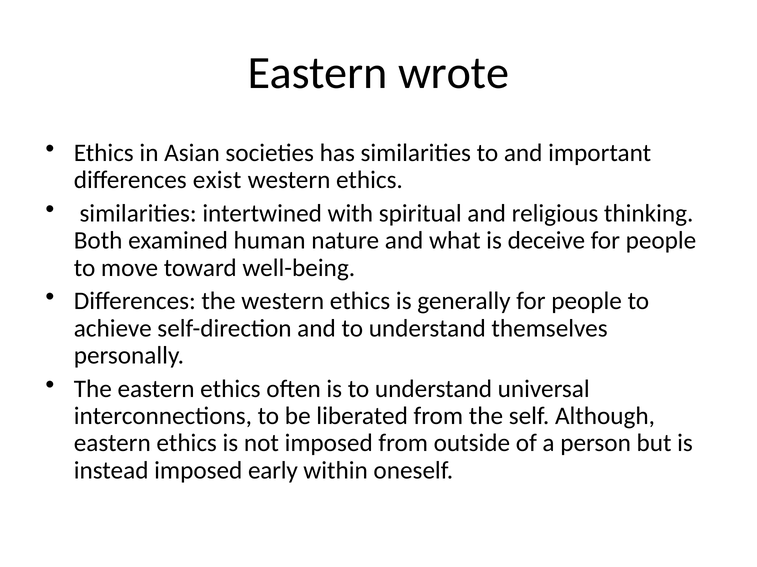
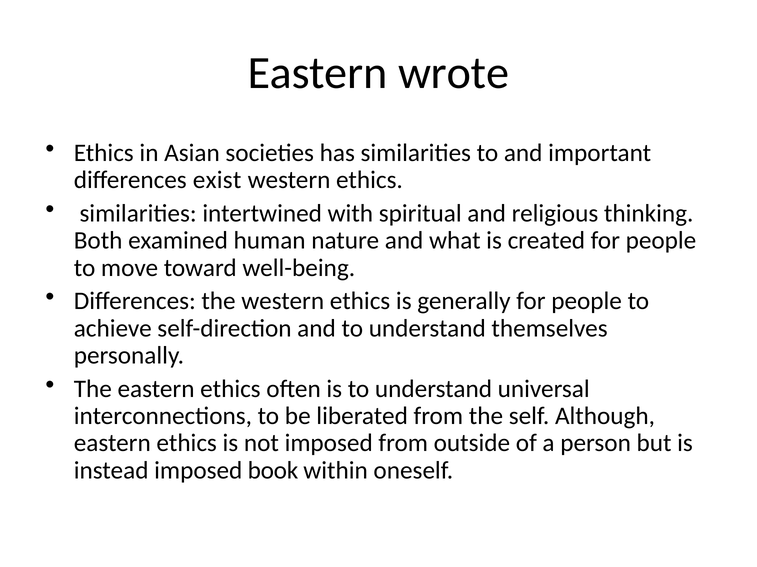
deceive: deceive -> created
early: early -> book
